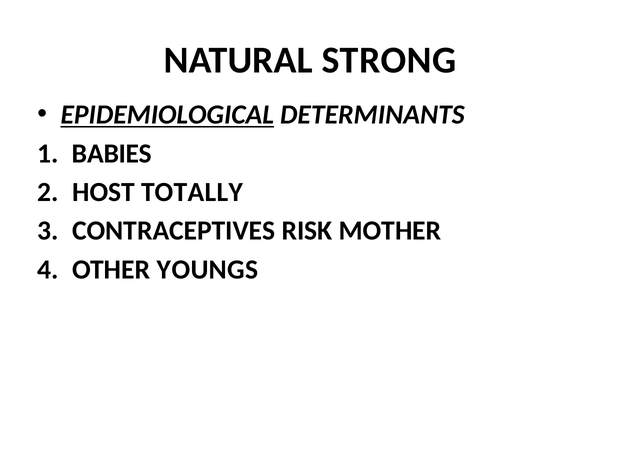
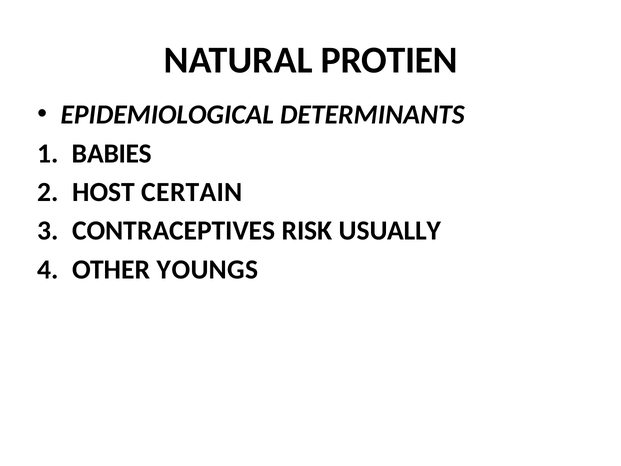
STRONG: STRONG -> PROTIEN
EPIDEMIOLOGICAL underline: present -> none
TOTALLY: TOTALLY -> CERTAIN
MOTHER: MOTHER -> USUALLY
